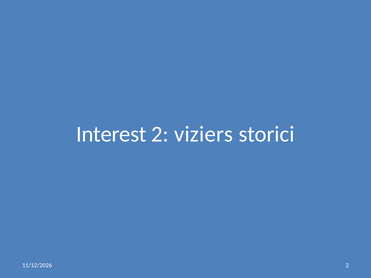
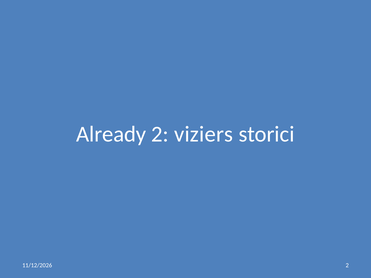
Interest: Interest -> Already
